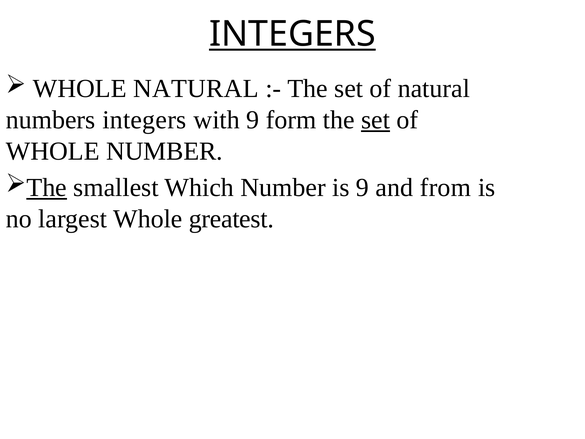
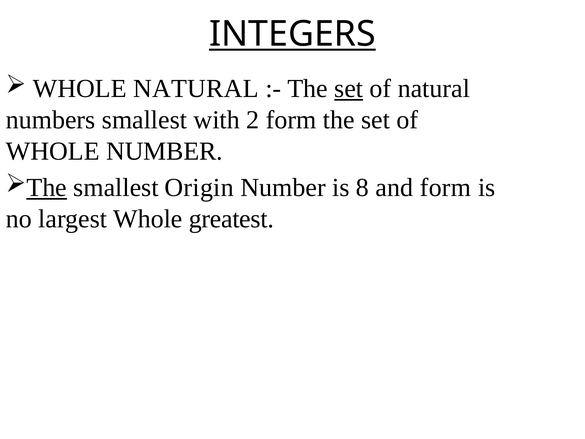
set at (349, 89) underline: none -> present
numbers integers: integers -> smallest
with 9: 9 -> 2
set at (376, 120) underline: present -> none
Which: Which -> Origin
is 9: 9 -> 8
and from: from -> form
